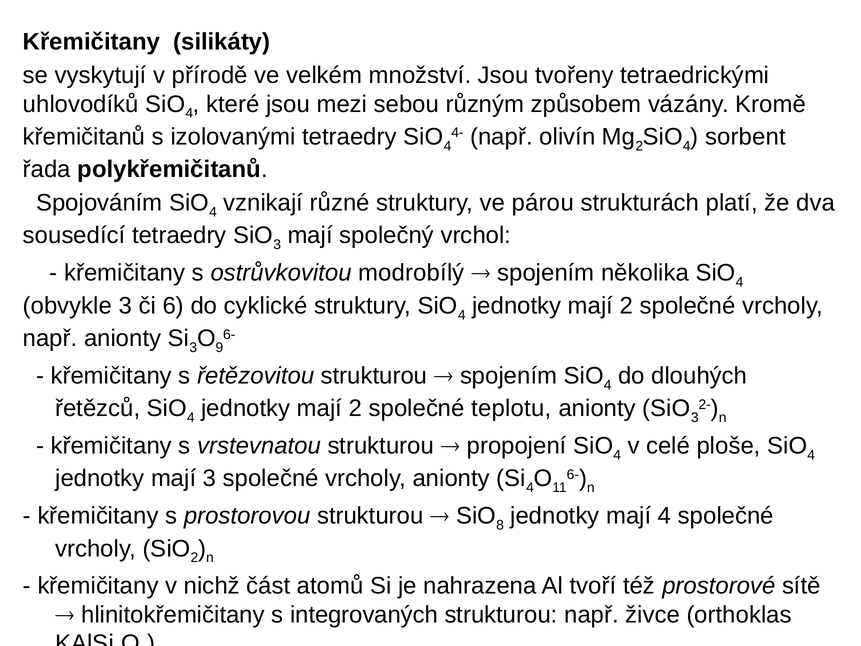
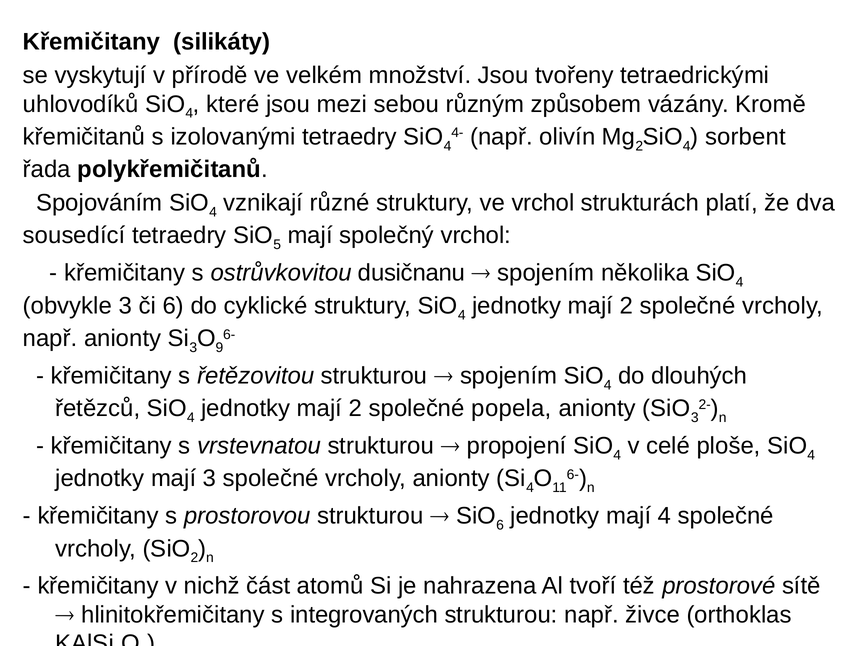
ve párou: párou -> vrchol
3 at (277, 245): 3 -> 5
modrobílý: modrobílý -> dusičnanu
teplotu: teplotu -> popela
8 at (500, 525): 8 -> 6
